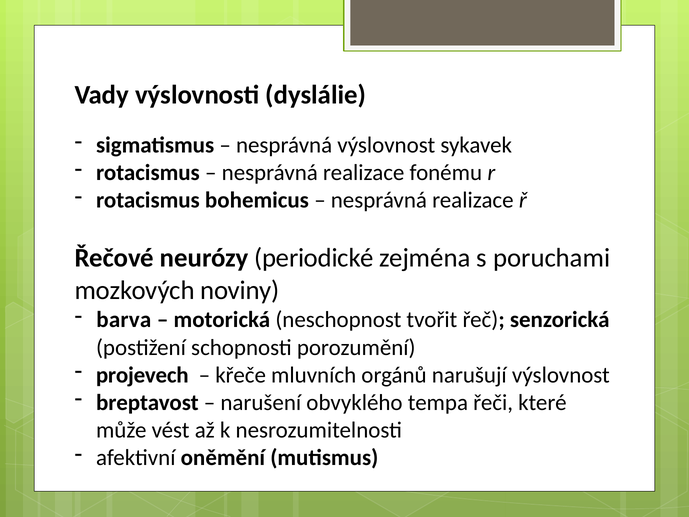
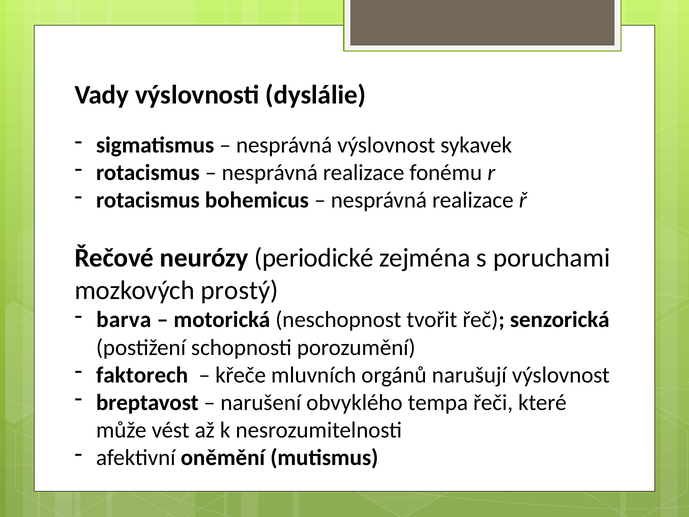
noviny: noviny -> prostý
projevech: projevech -> faktorech
